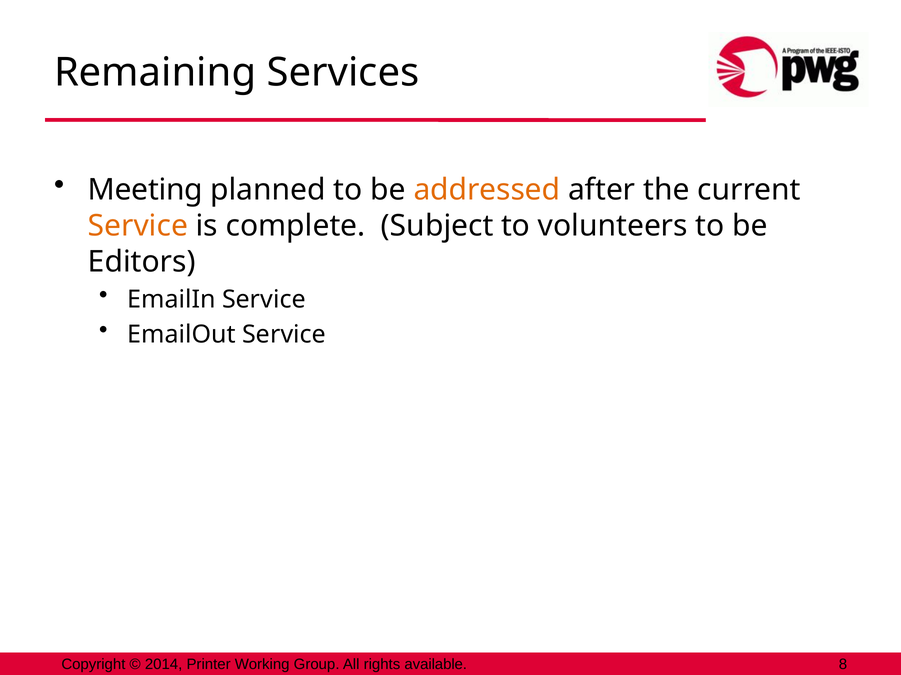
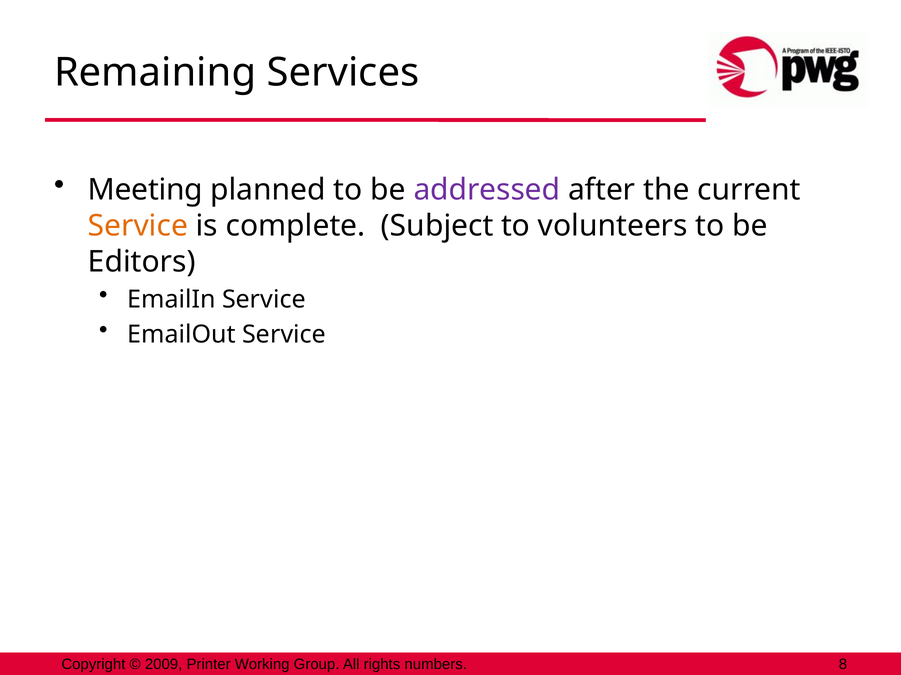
addressed colour: orange -> purple
2014: 2014 -> 2009
available: available -> numbers
